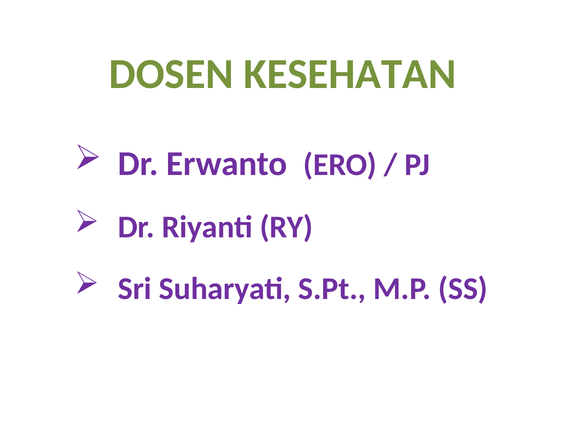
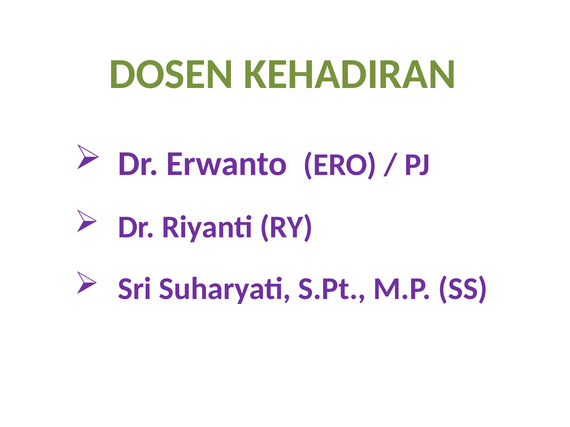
KESEHATAN: KESEHATAN -> KEHADIRAN
